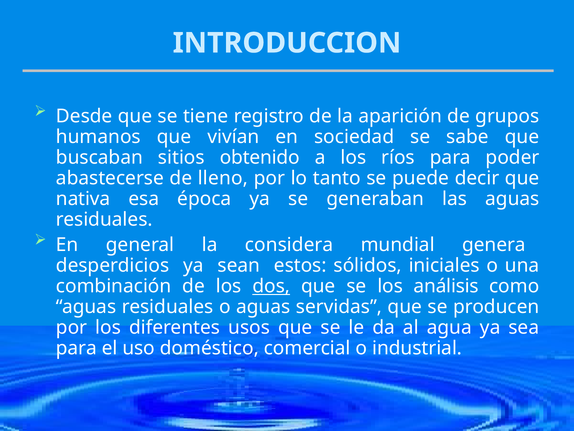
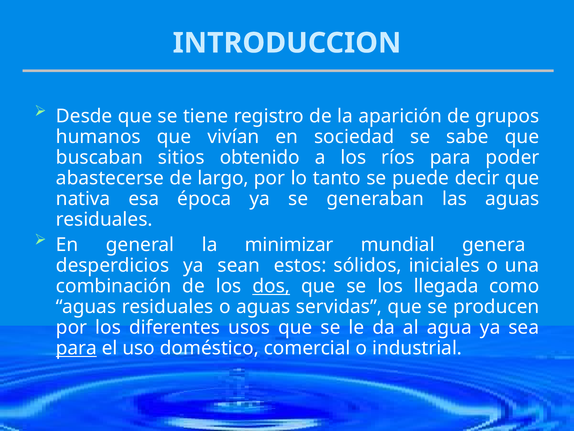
lleno: lleno -> largo
considera: considera -> minimizar
análisis: análisis -> llegada
para at (76, 348) underline: none -> present
